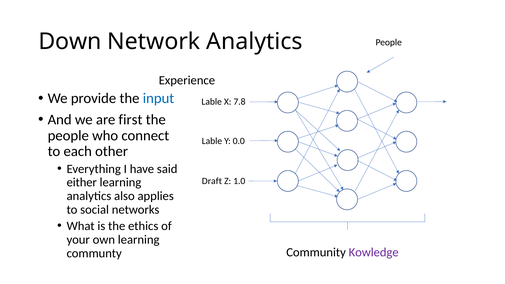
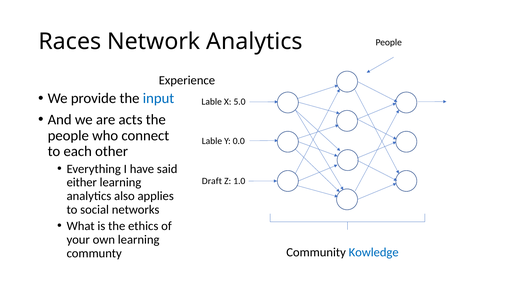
Down: Down -> Races
7.8: 7.8 -> 5.0
first: first -> acts
Kowledge colour: purple -> blue
